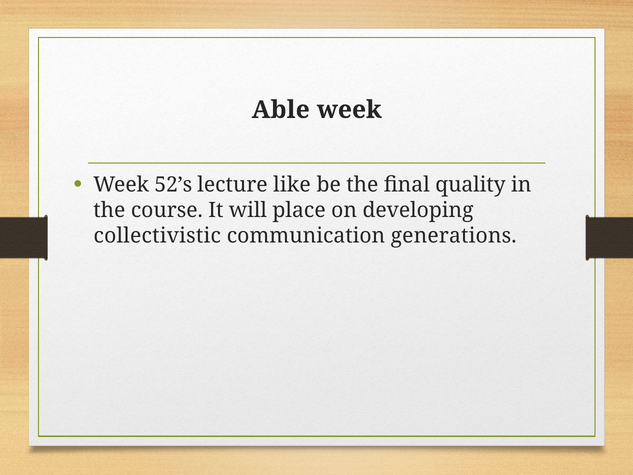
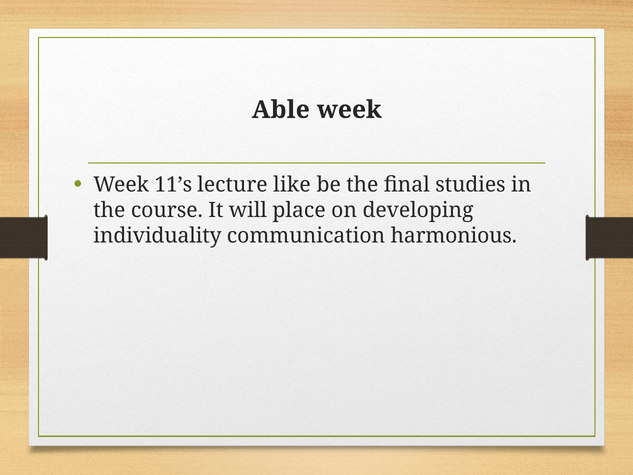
52’s: 52’s -> 11’s
quality: quality -> studies
collectivistic: collectivistic -> individuality
generations: generations -> harmonious
